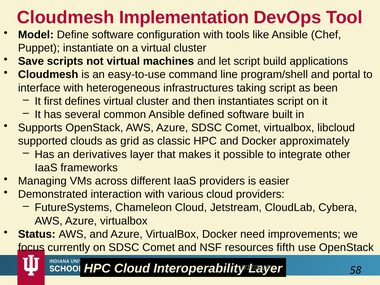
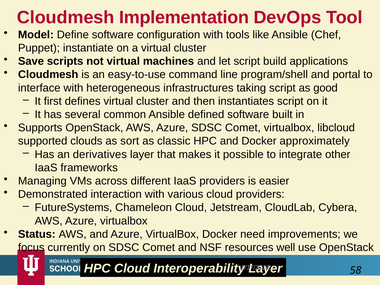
been: been -> good
grid: grid -> sort
fifth: fifth -> well
